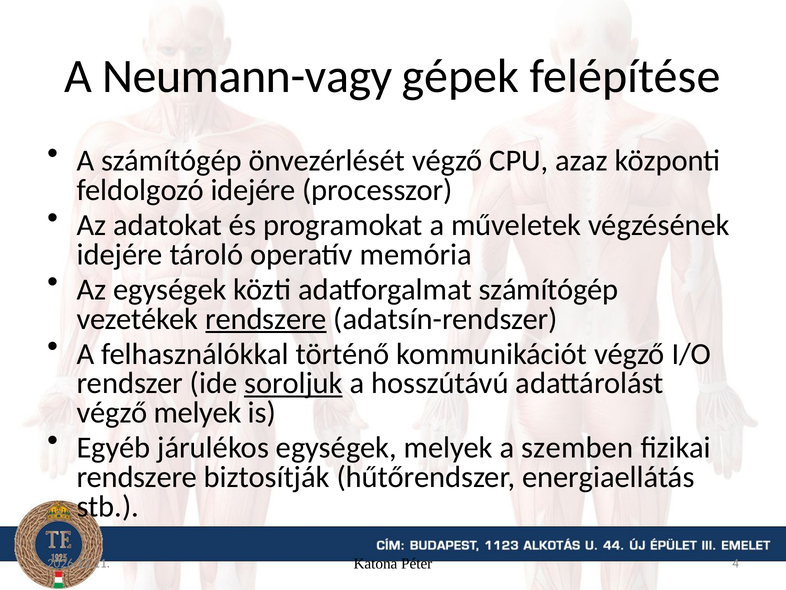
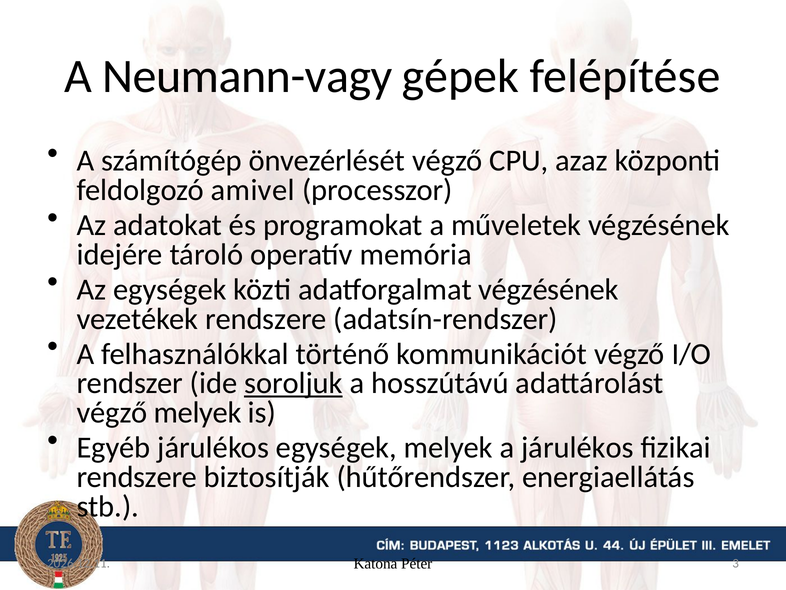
feldolgozó idejére: idejére -> amivel
adatforgalmat számítógép: számítógép -> végzésének
rendszere at (266, 319) underline: present -> none
a szemben: szemben -> járulékos
4: 4 -> 3
